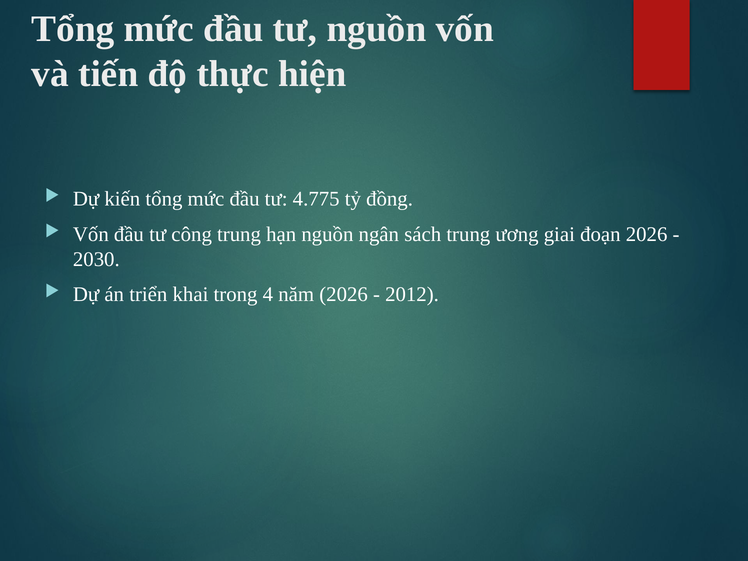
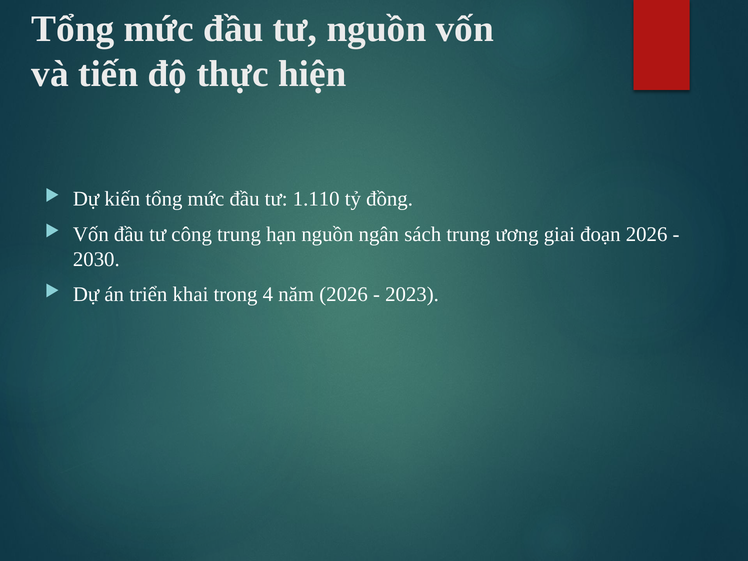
4.775: 4.775 -> 1.110
2012: 2012 -> 2023
